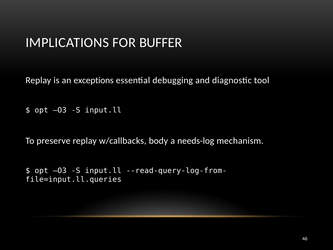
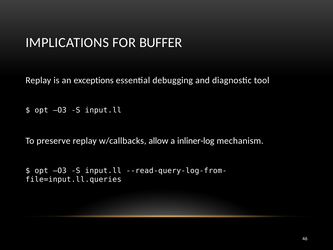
body: body -> allow
needs-log: needs-log -> inliner-log
